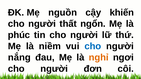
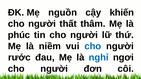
ngổn: ngổn -> thâm
nắng: nắng -> rước
nghỉ colour: orange -> blue
